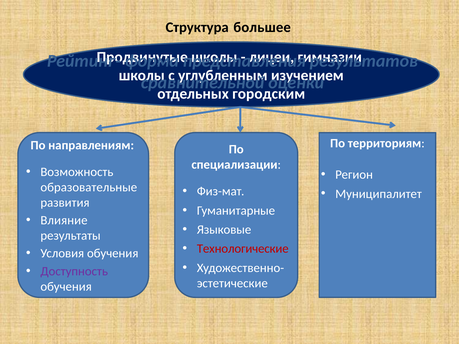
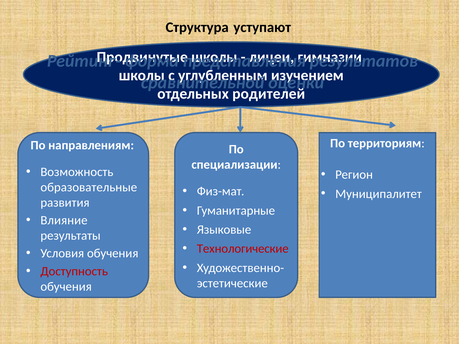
большее: большее -> уступают
городским: городским -> родителей
Доступность colour: purple -> red
